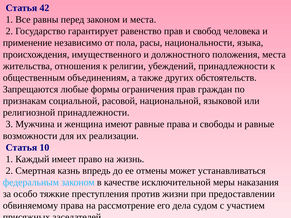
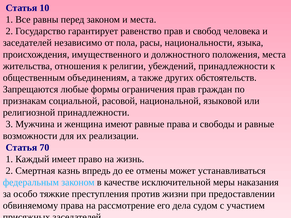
42: 42 -> 10
применение at (27, 43): применение -> заседателей
10: 10 -> 70
